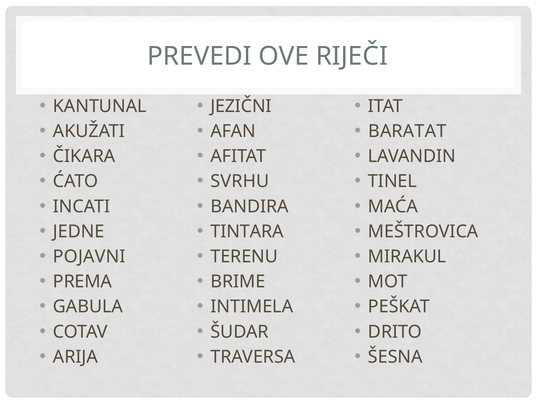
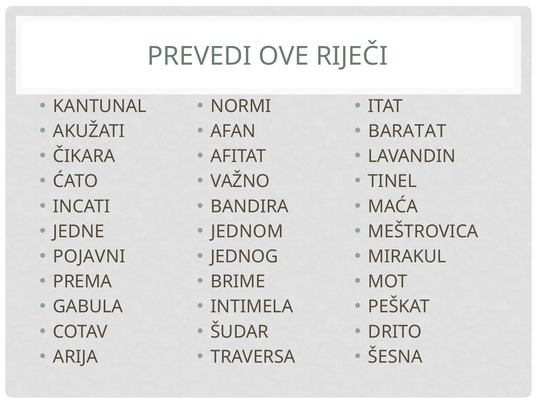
JEZIČNI: JEZIČNI -> NORMI
SVRHU: SVRHU -> VAŽNO
TINTARA: TINTARA -> JEDNOM
TERENU: TERENU -> JEDNOG
